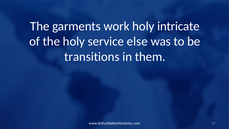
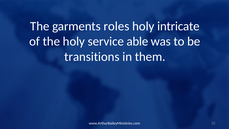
work: work -> roles
else: else -> able
